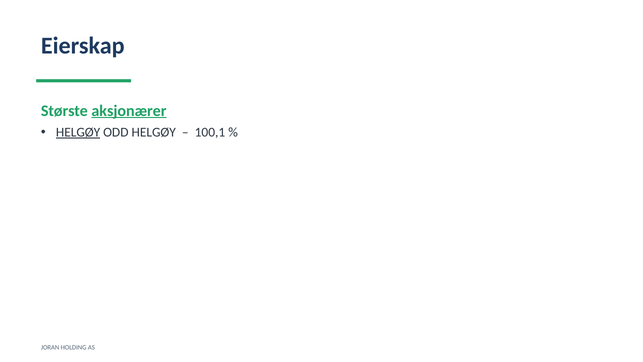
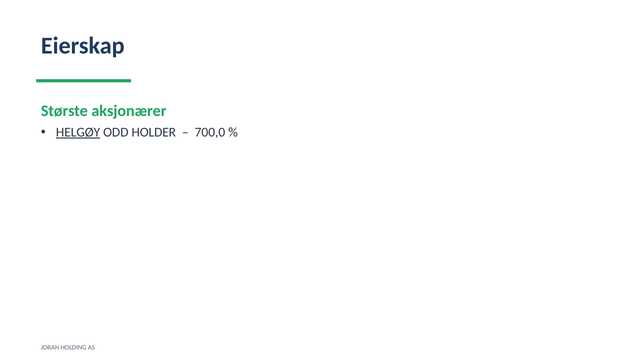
aksjonærer underline: present -> none
ODD HELGØY: HELGØY -> HOLDER
100,1: 100,1 -> 700,0
